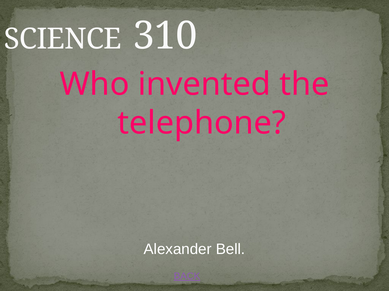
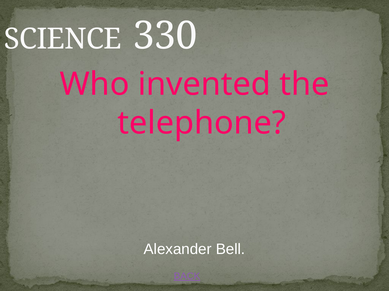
310: 310 -> 330
